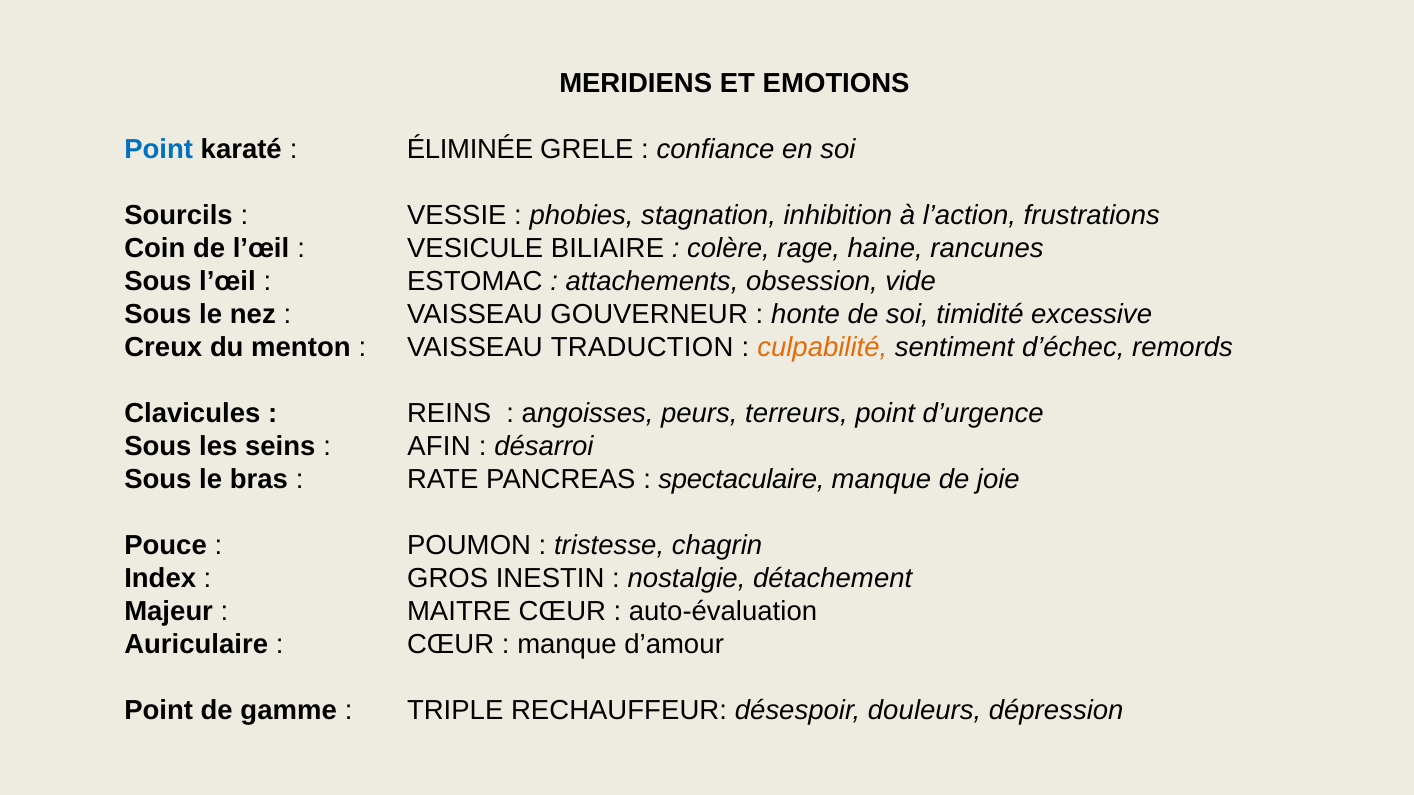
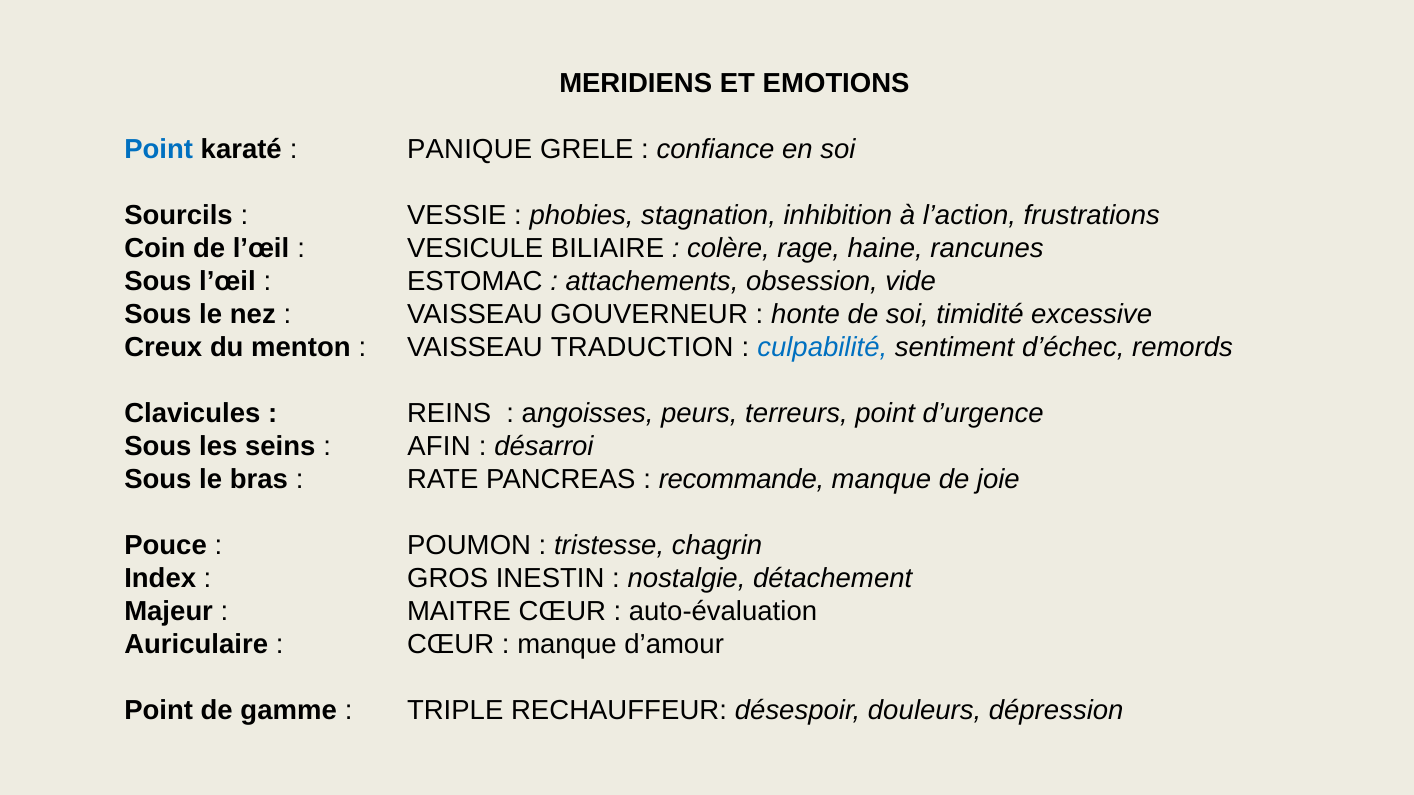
ÉLIMINÉE: ÉLIMINÉE -> PANIQUE
culpabilité colour: orange -> blue
spectaculaire: spectaculaire -> recommande
